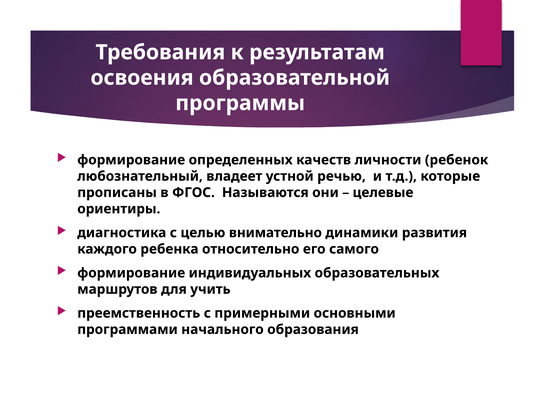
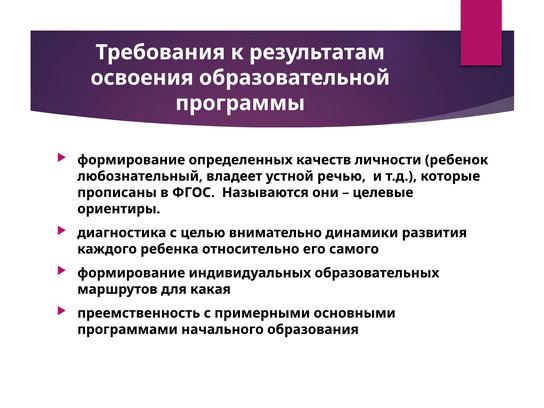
учить: учить -> какая
